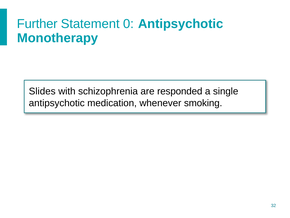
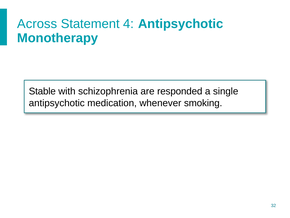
Further: Further -> Across
0: 0 -> 4
Slides: Slides -> Stable
